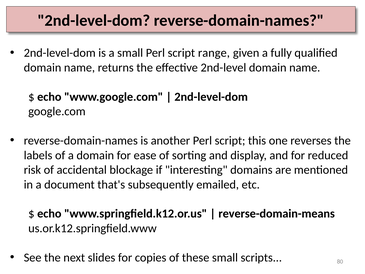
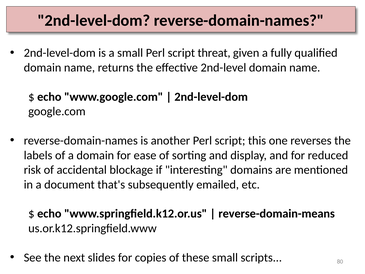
range: range -> threat
